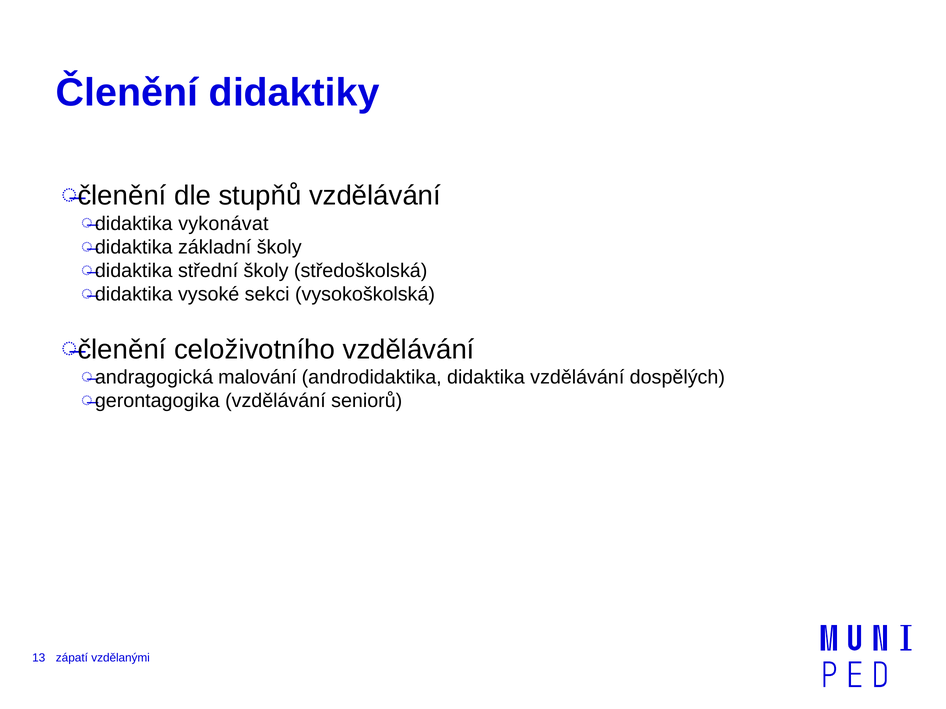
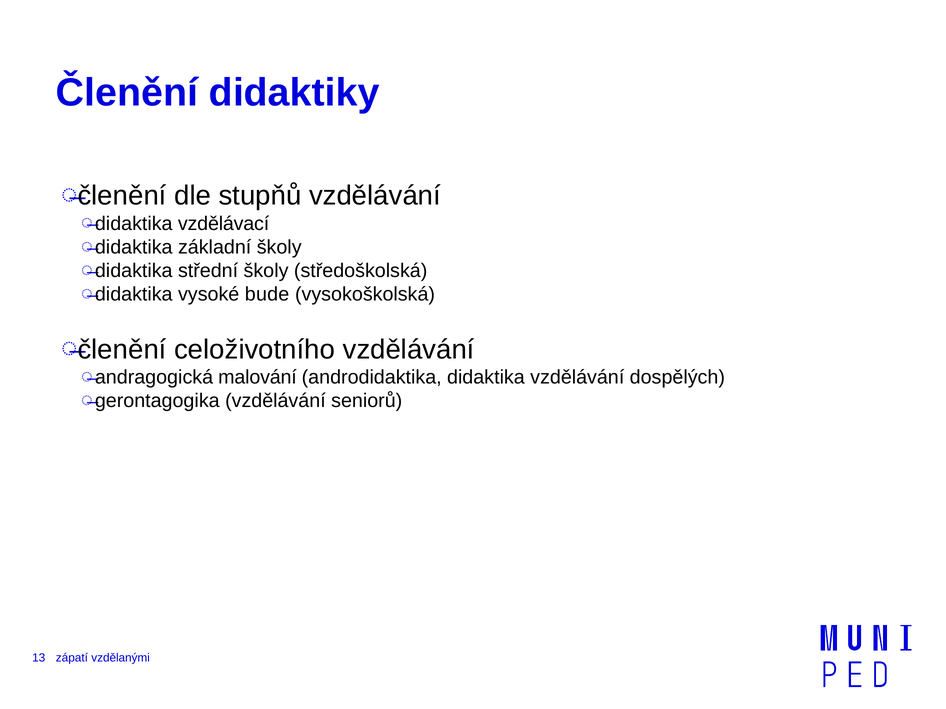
vykonávat: vykonávat -> vzdělávací
sekci: sekci -> bude
